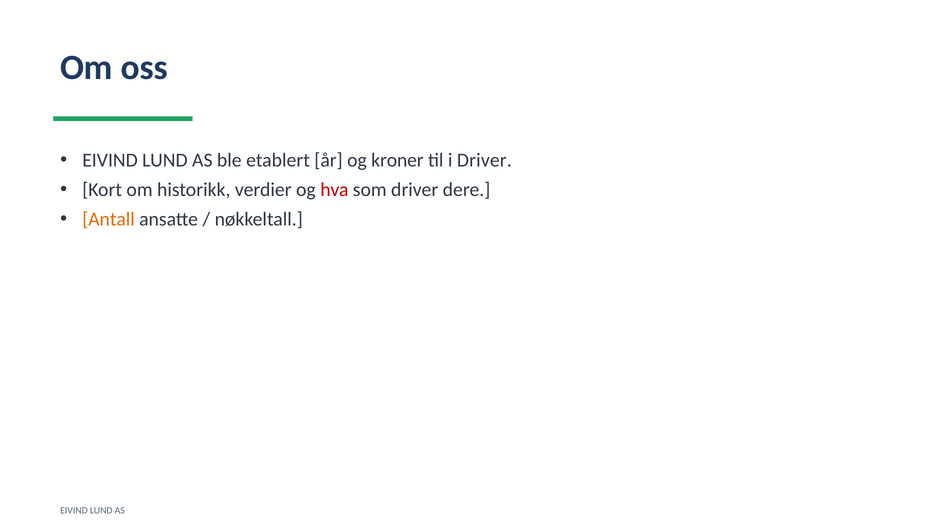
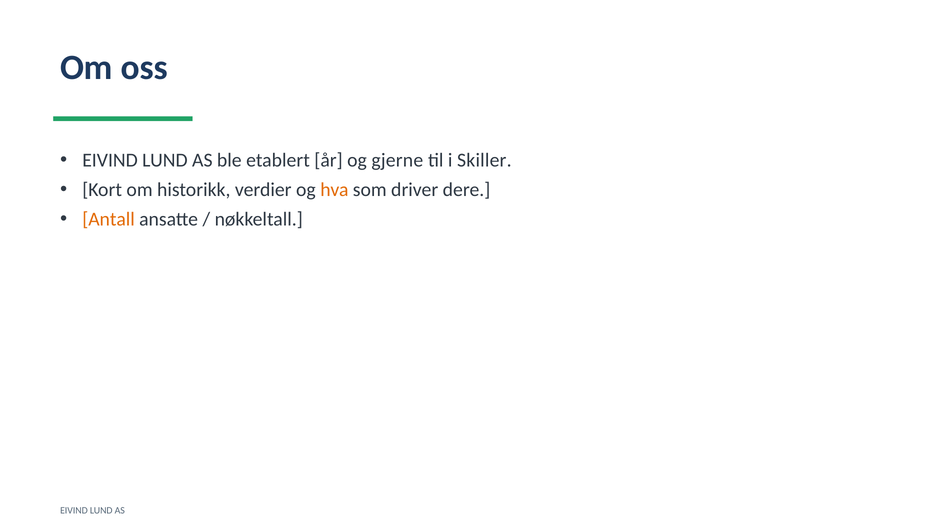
kroner: kroner -> gjerne
i Driver: Driver -> Skiller
hva colour: red -> orange
